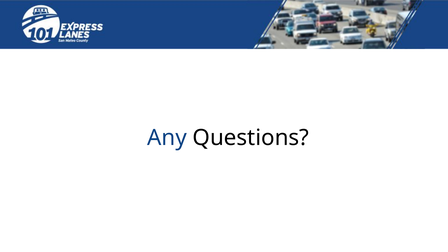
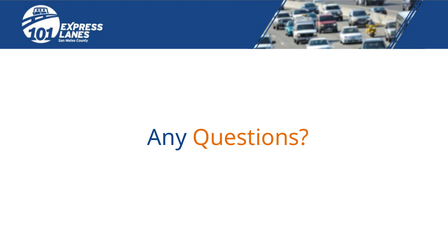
Questions colour: black -> orange
